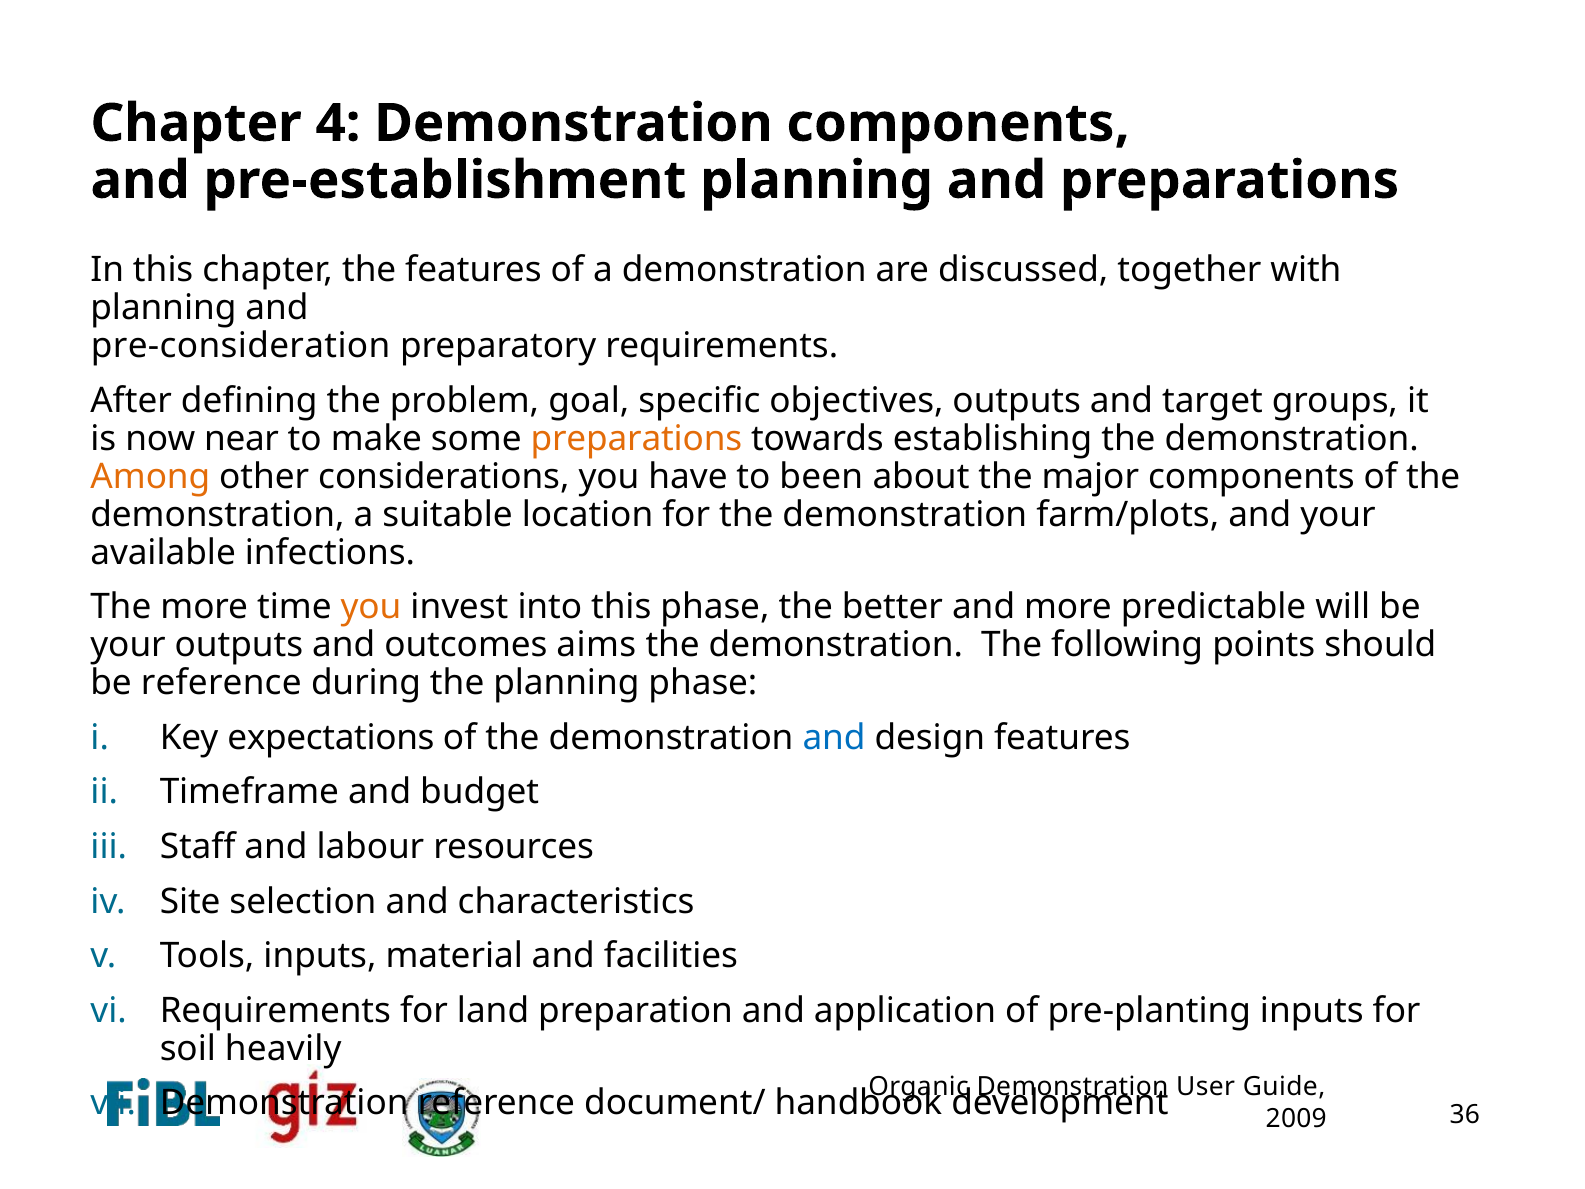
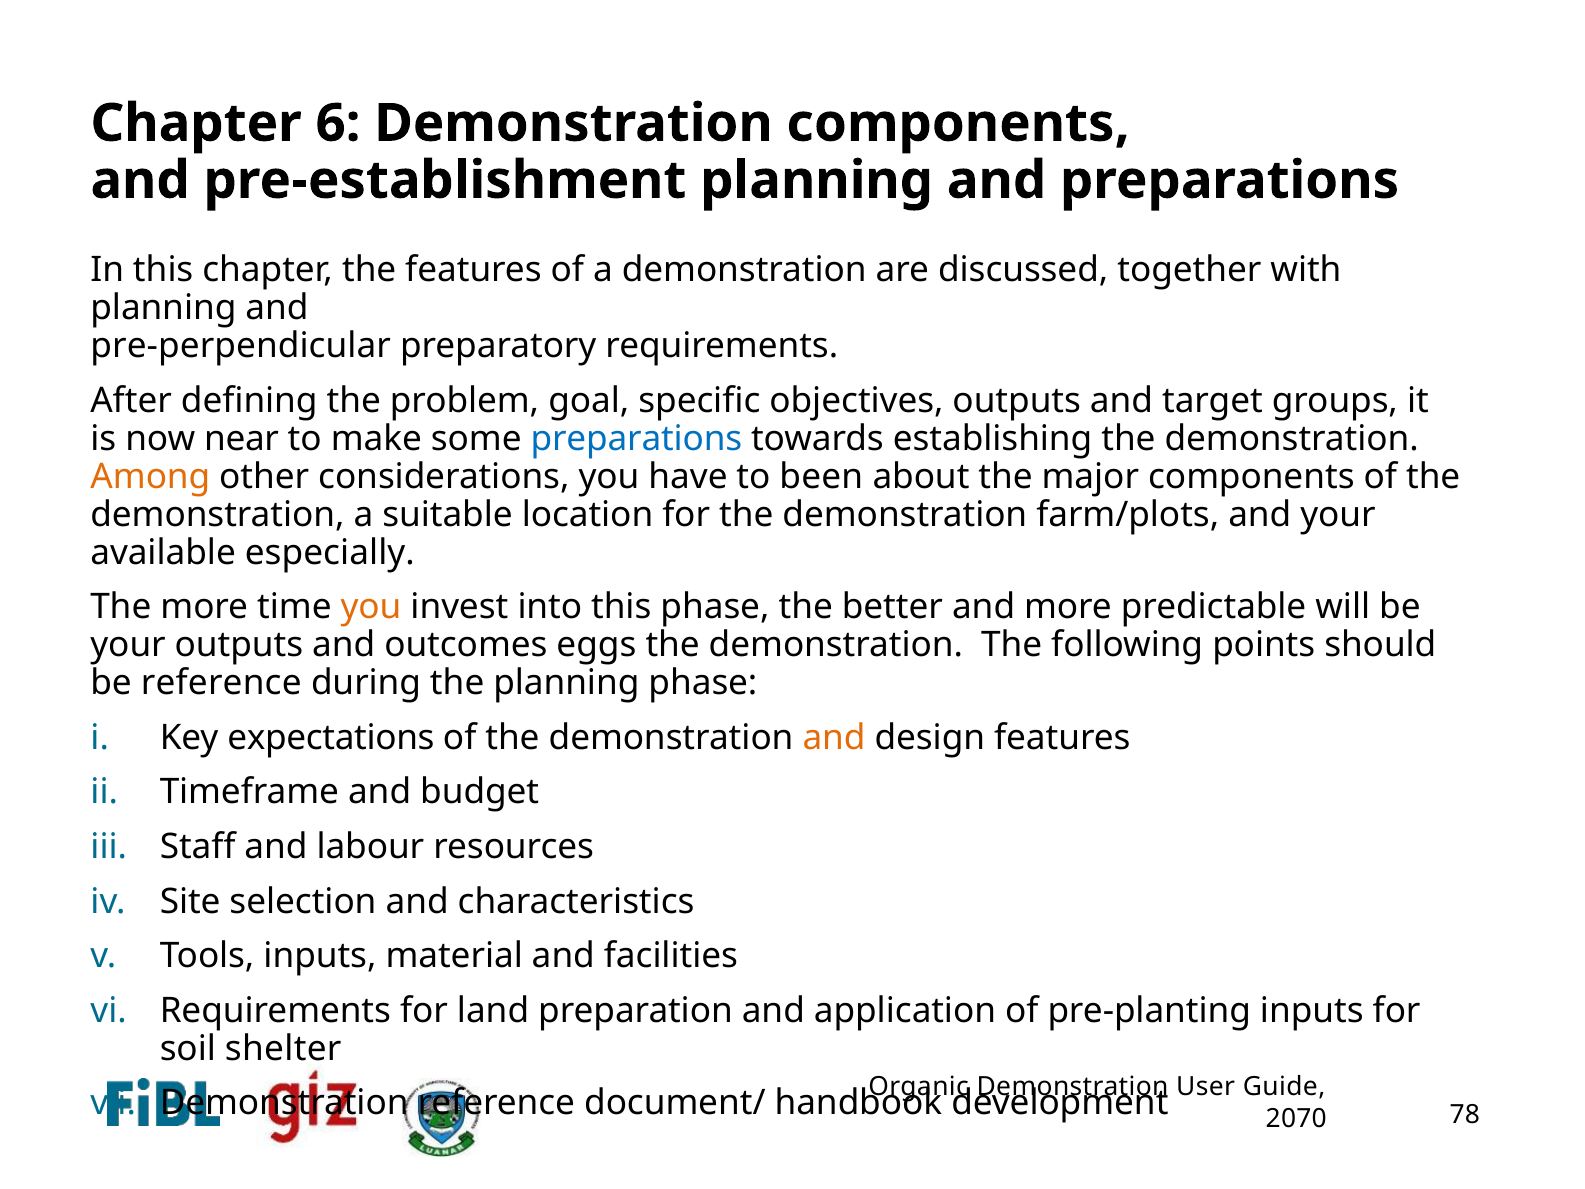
4: 4 -> 6
pre-consideration: pre-consideration -> pre-perpendicular
preparations at (636, 438) colour: orange -> blue
infections: infections -> especially
aims: aims -> eggs
and at (834, 738) colour: blue -> orange
heavily: heavily -> shelter
36: 36 -> 78
2009: 2009 -> 2070
